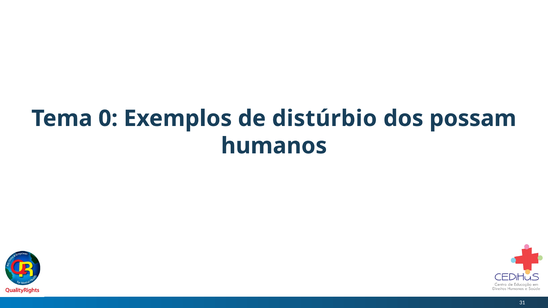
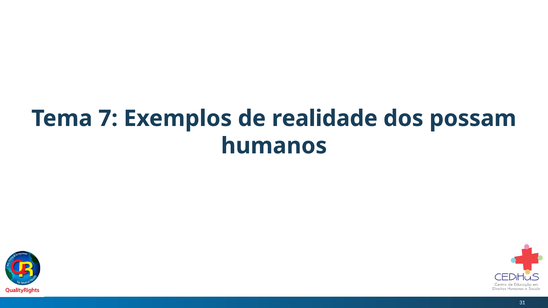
0: 0 -> 7
distúrbio: distúrbio -> realidade
